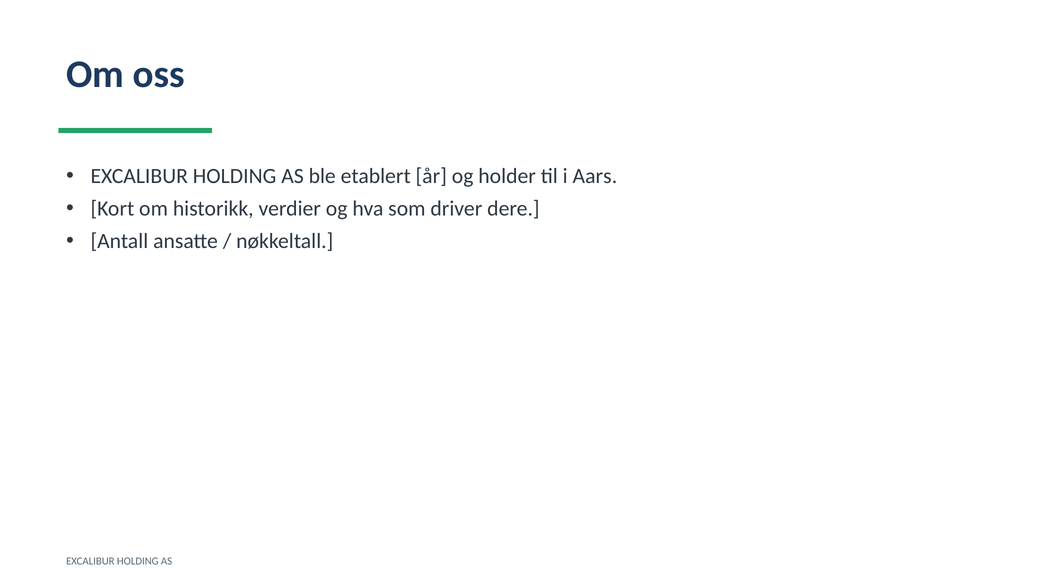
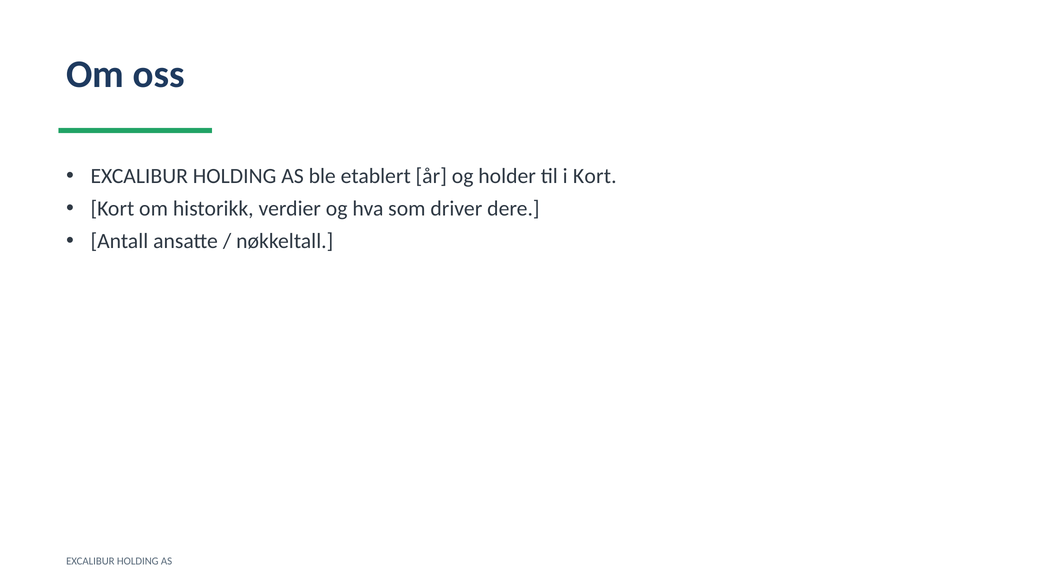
i Aars: Aars -> Kort
